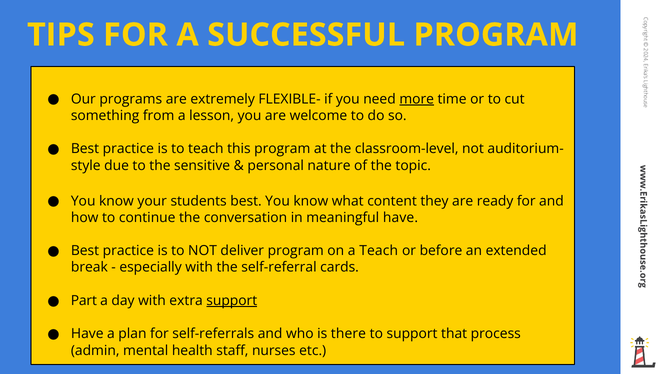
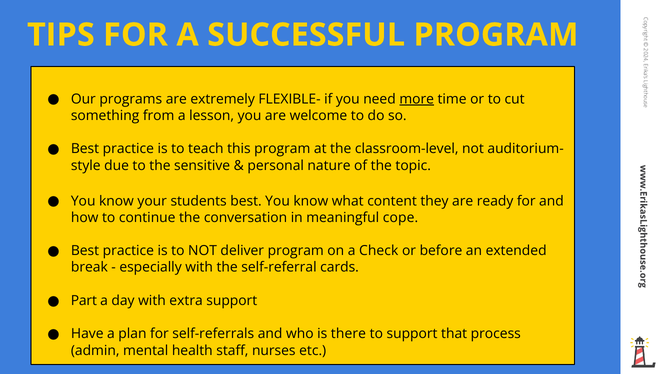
meaningful have: have -> cope
a Teach: Teach -> Check
support at (232, 301) underline: present -> none
